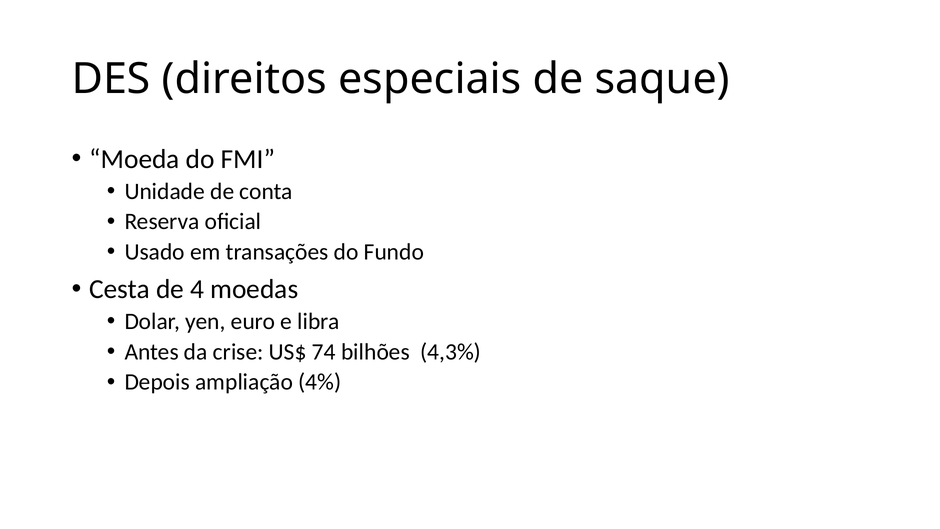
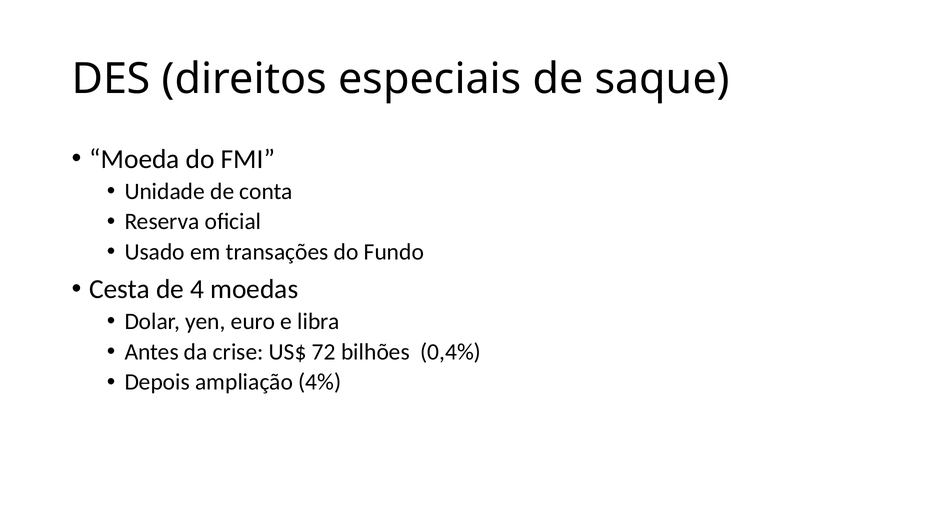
74: 74 -> 72
4,3%: 4,3% -> 0,4%
